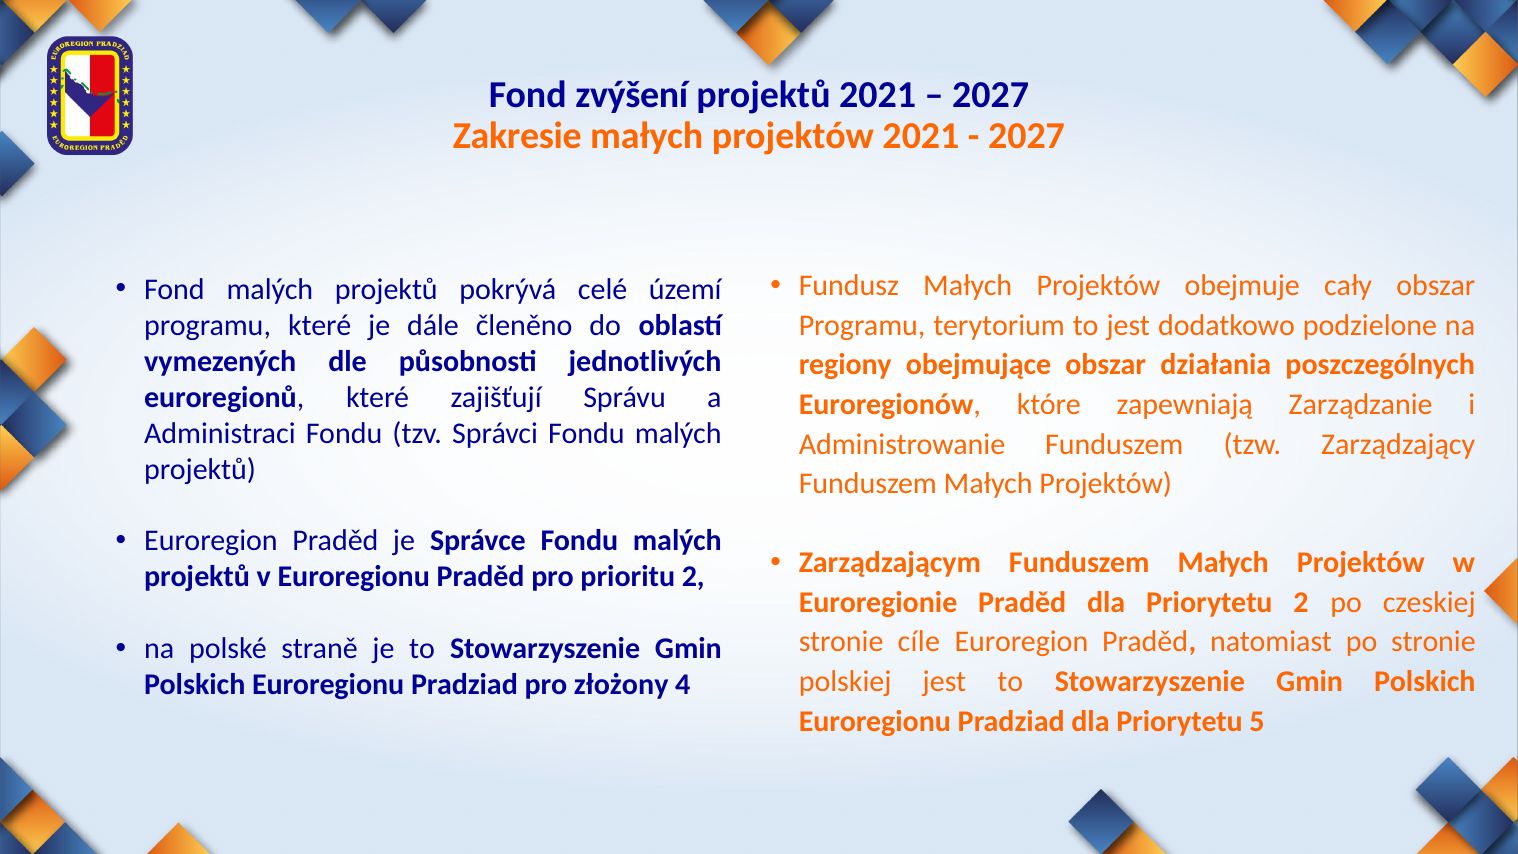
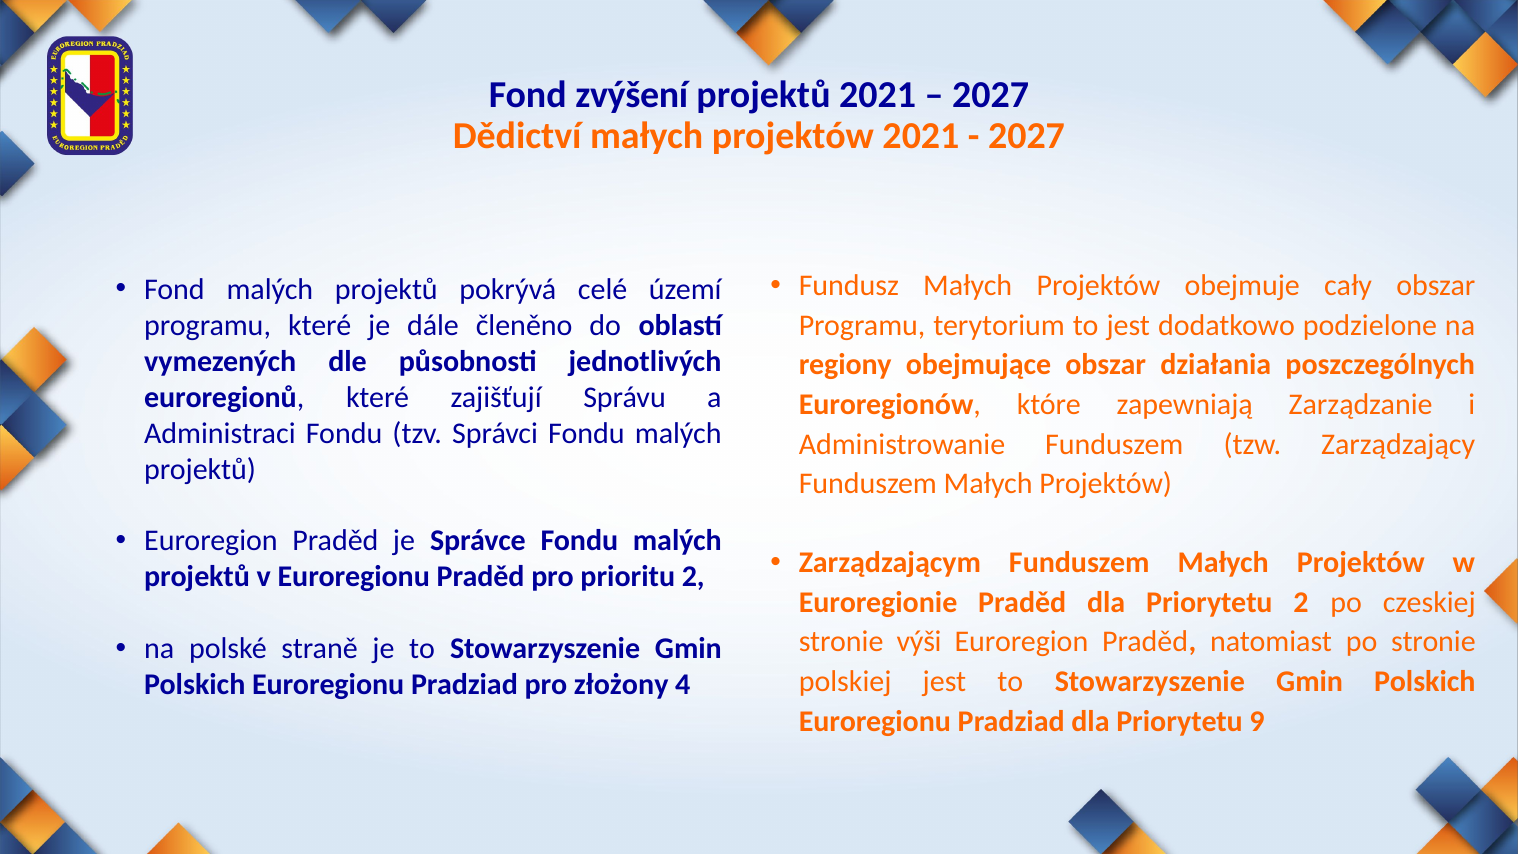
Zakresie: Zakresie -> Dědictví
cíle: cíle -> výši
5: 5 -> 9
